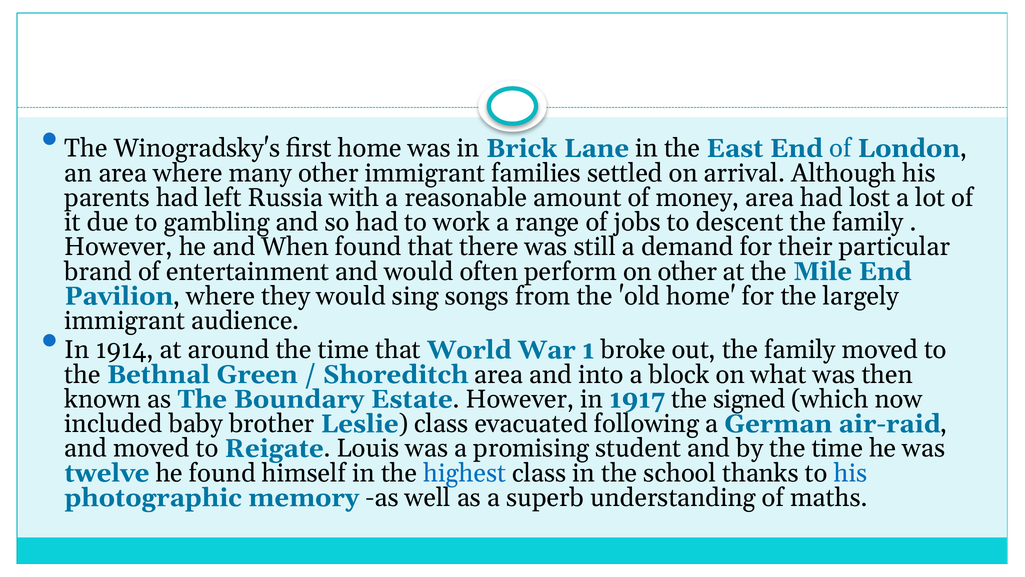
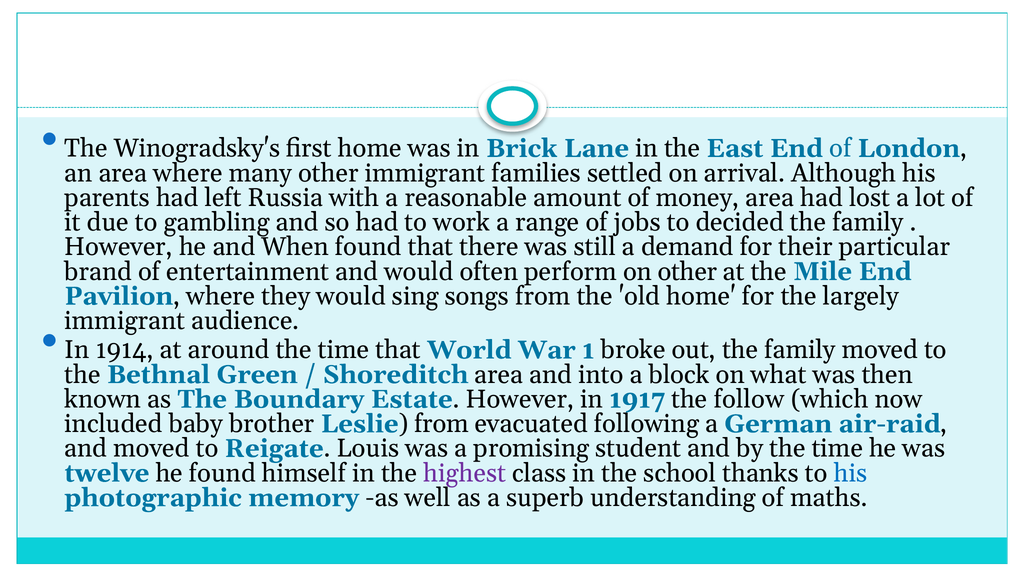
descent: descent -> decided
signed: signed -> follow
class at (441, 424): class -> from
highest colour: blue -> purple
